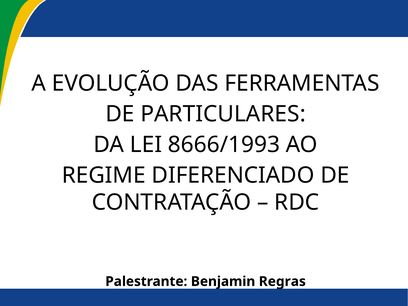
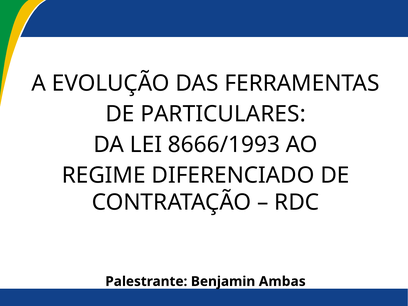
Regras: Regras -> Ambas
